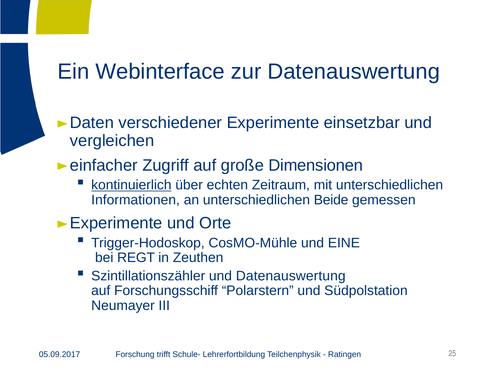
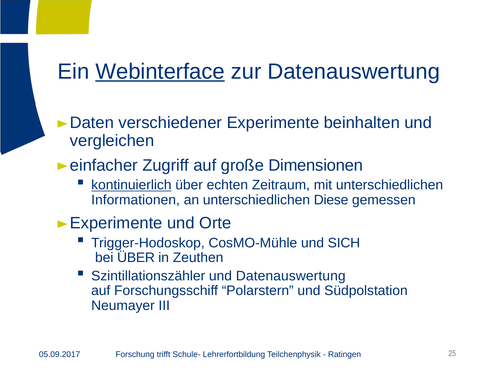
Webinterface underline: none -> present
einsetzbar: einsetzbar -> beinhalten
Beide: Beide -> Diese
EINE: EINE -> SICH
bei REGT: REGT -> ÜBER
